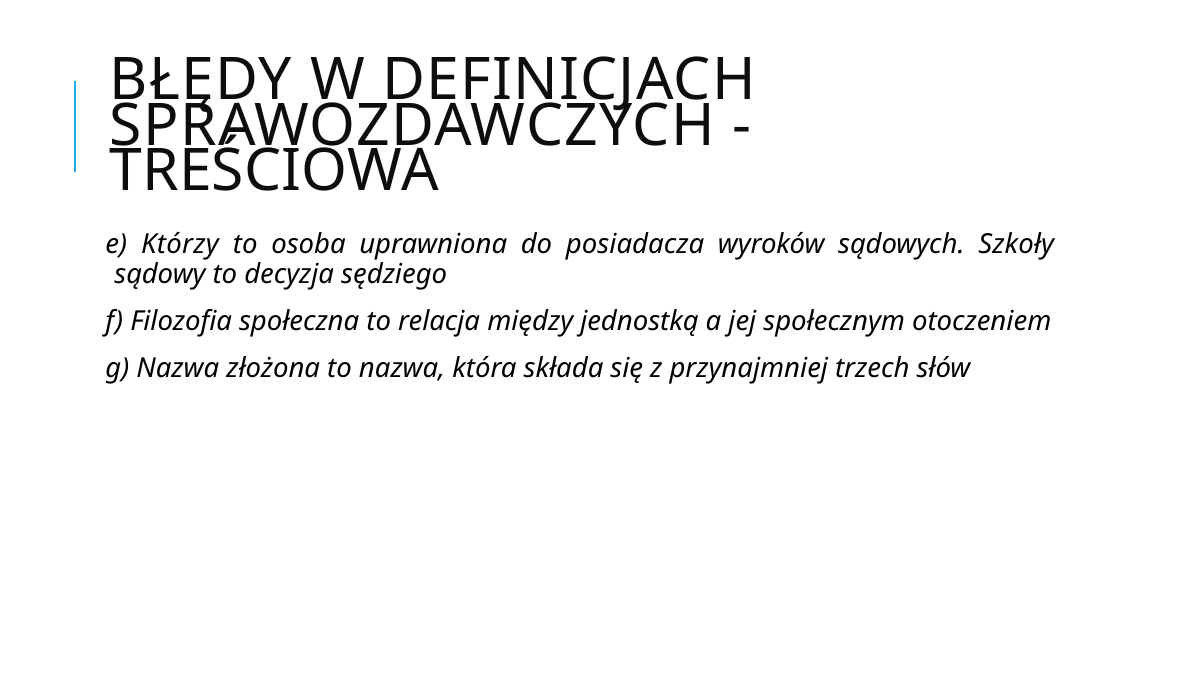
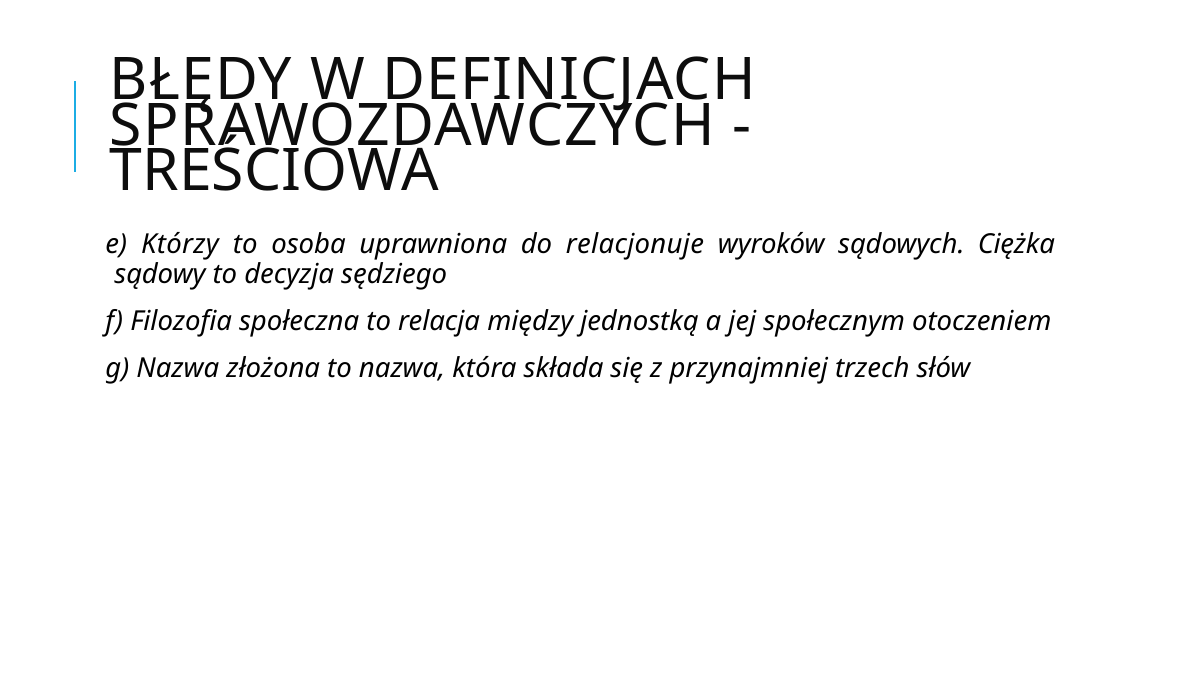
posiadacza: posiadacza -> relacjonuje
Szkoły: Szkoły -> Ciężka
